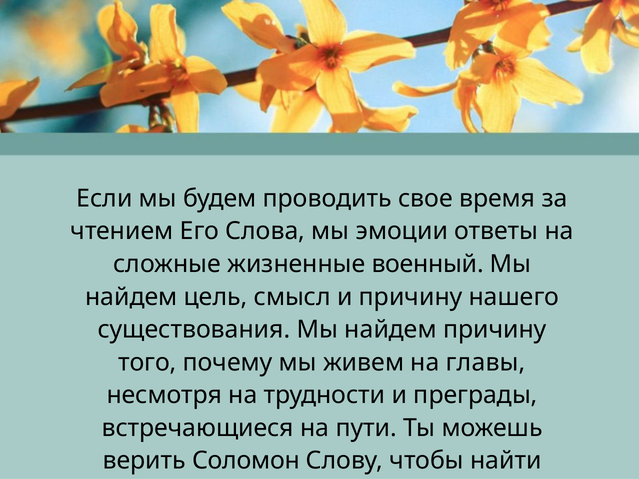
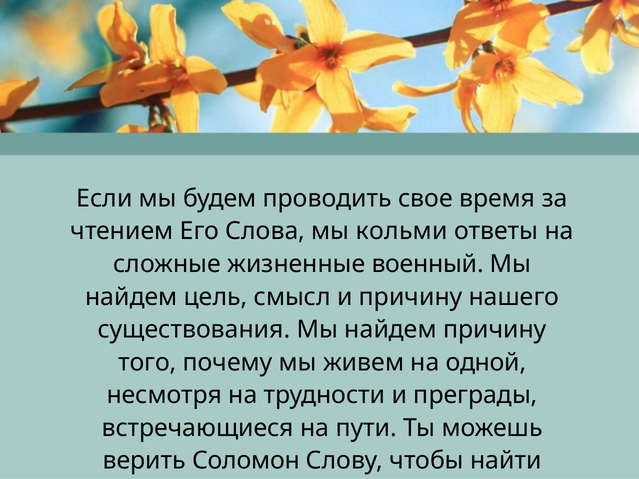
эмоции: эмоции -> кольми
главы: главы -> одной
